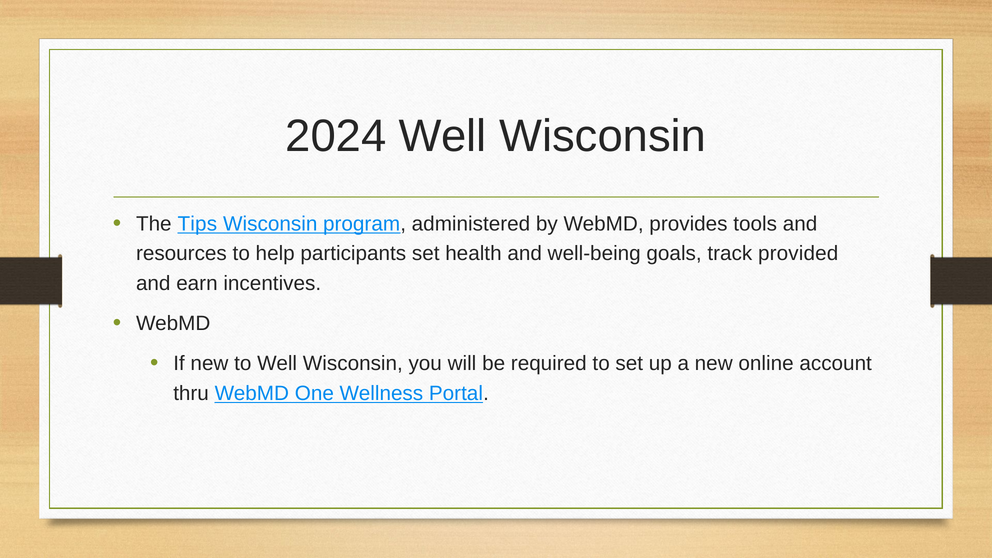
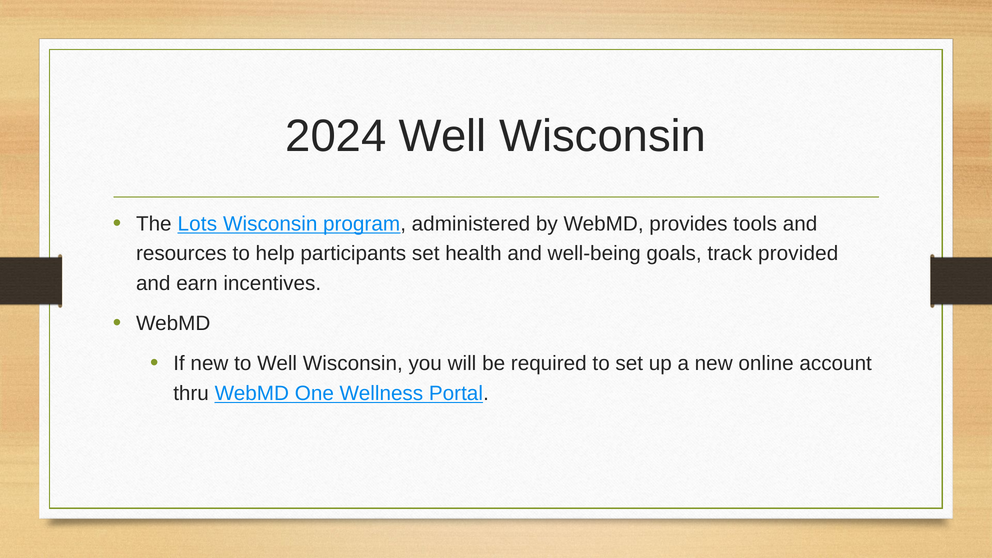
Tips: Tips -> Lots
